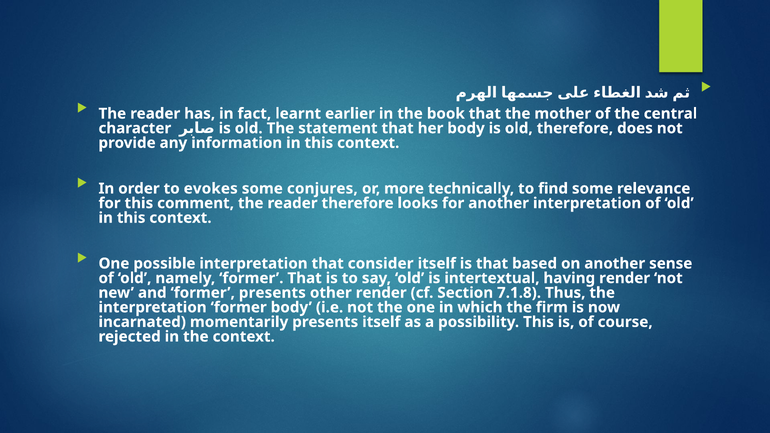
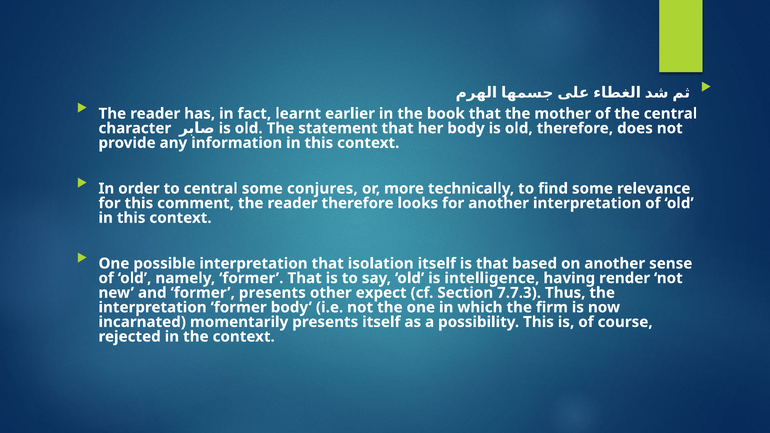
to evokes: evokes -> central
consider: consider -> isolation
intertextual: intertextual -> intelligence
other render: render -> expect
7.1.8: 7.1.8 -> 7.7.3
